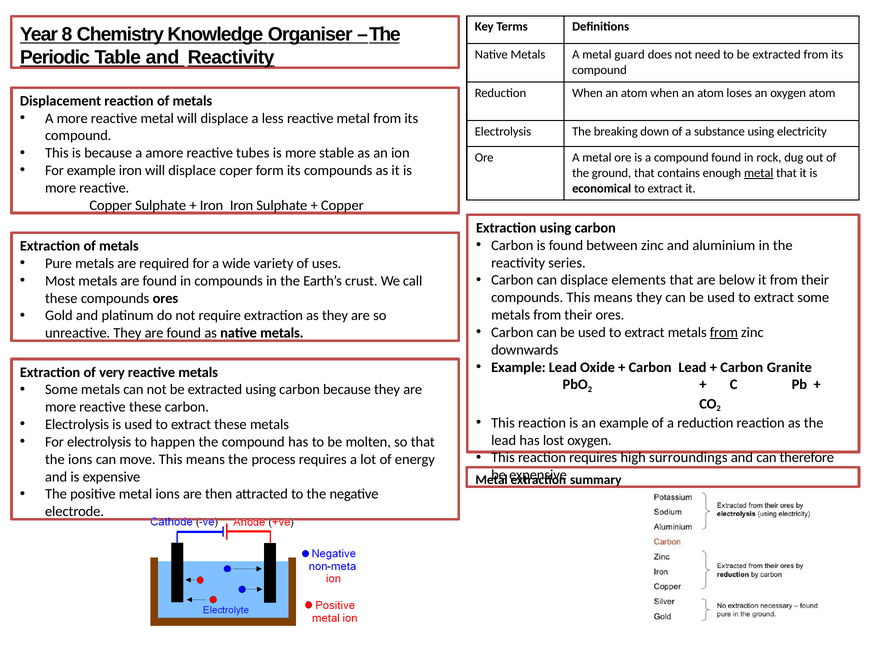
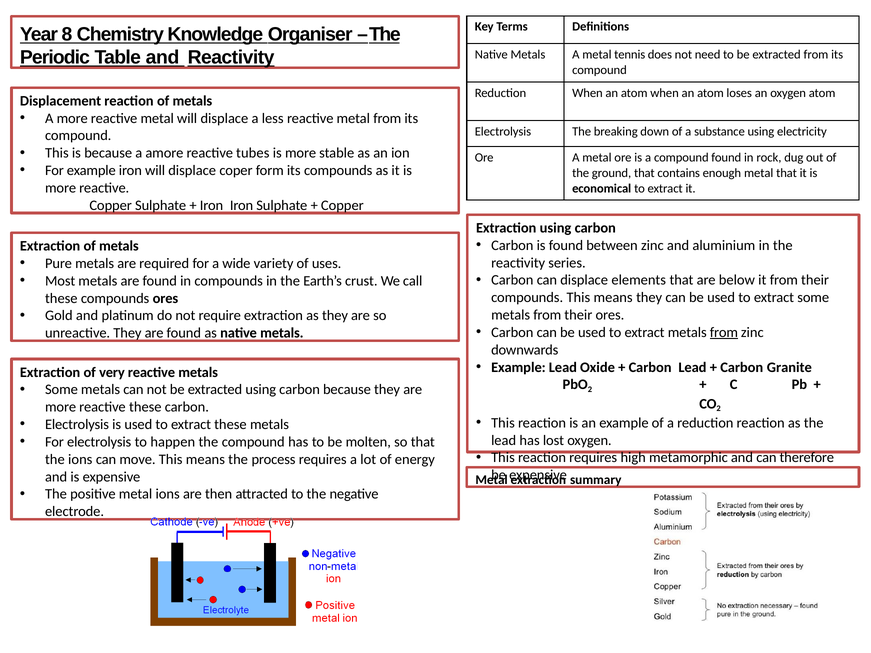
guard: guard -> tennis
metal at (759, 173) underline: present -> none
surroundings: surroundings -> metamorphic
